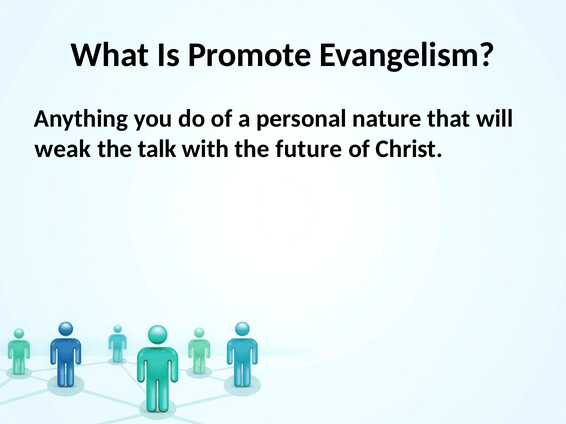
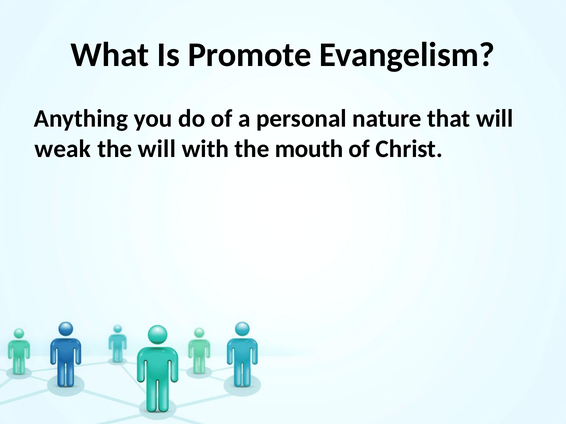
the talk: talk -> will
future: future -> mouth
